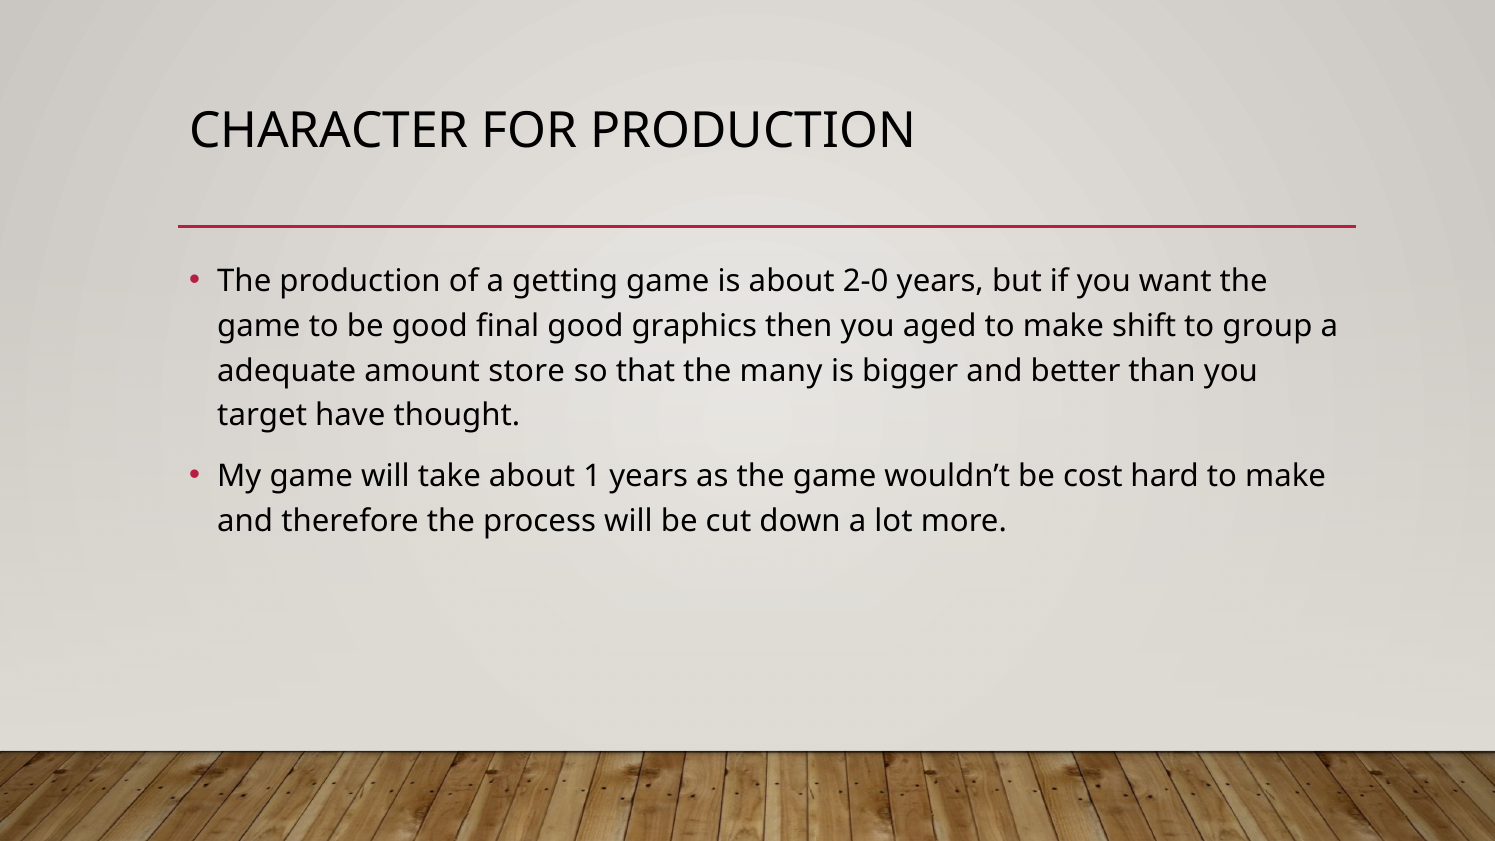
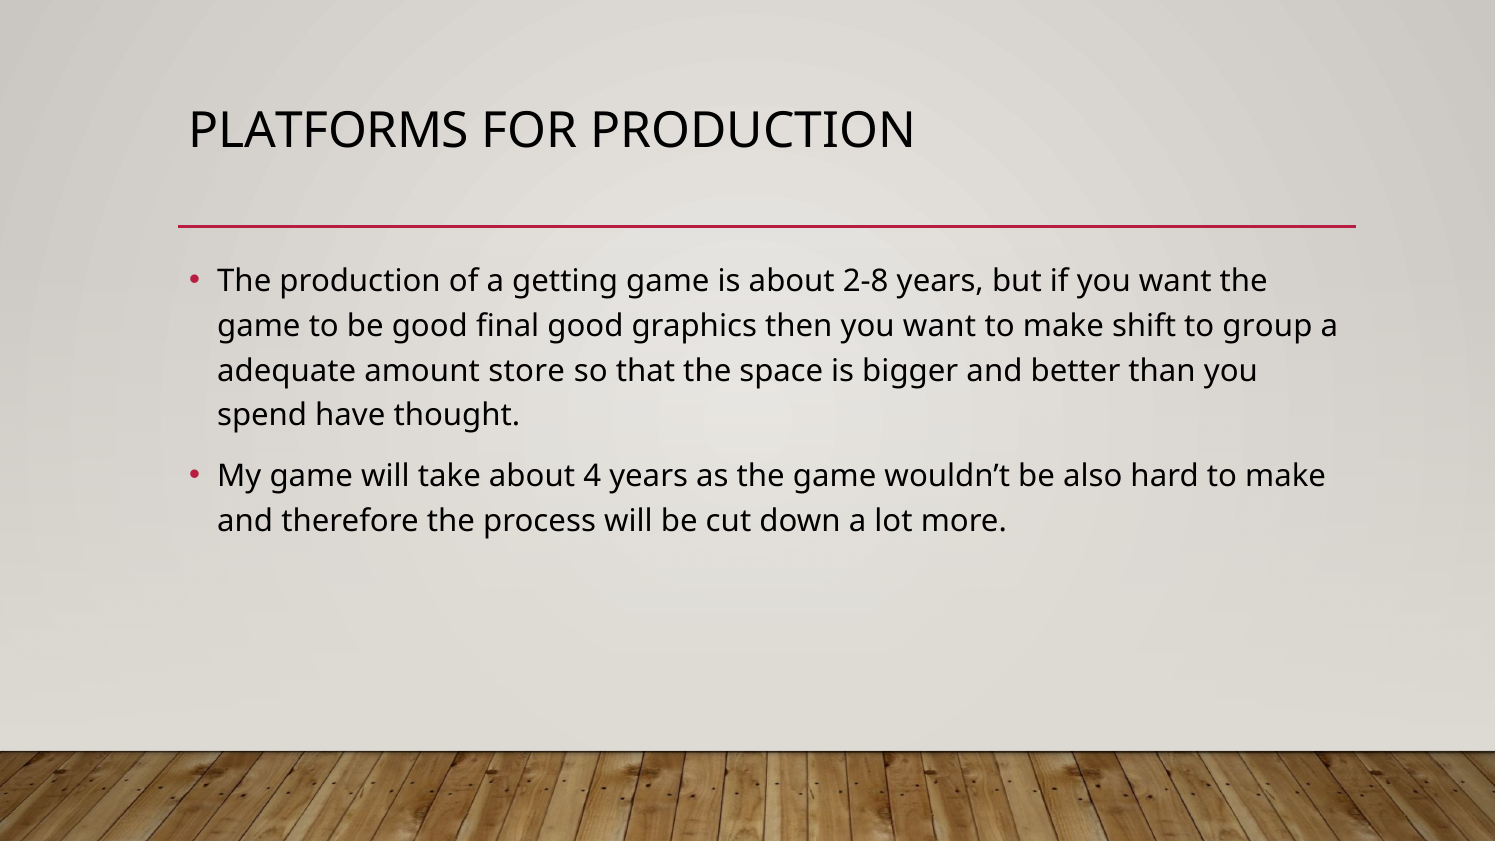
CHARACTER: CHARACTER -> PLATFORMS
2-0: 2-0 -> 2-8
then you aged: aged -> want
many: many -> space
target: target -> spend
1: 1 -> 4
cost: cost -> also
